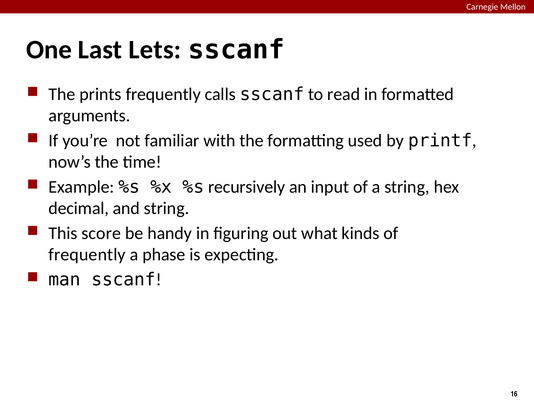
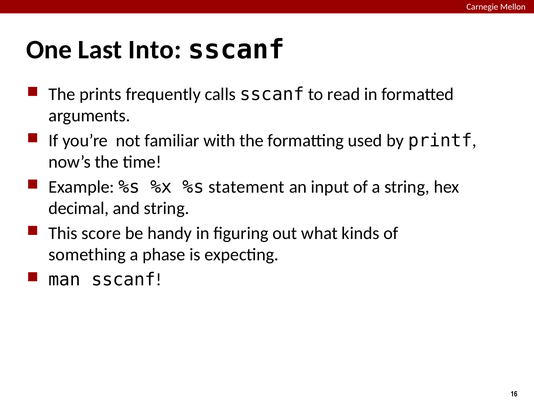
Lets: Lets -> Into
recursively: recursively -> statement
frequently at (87, 254): frequently -> something
